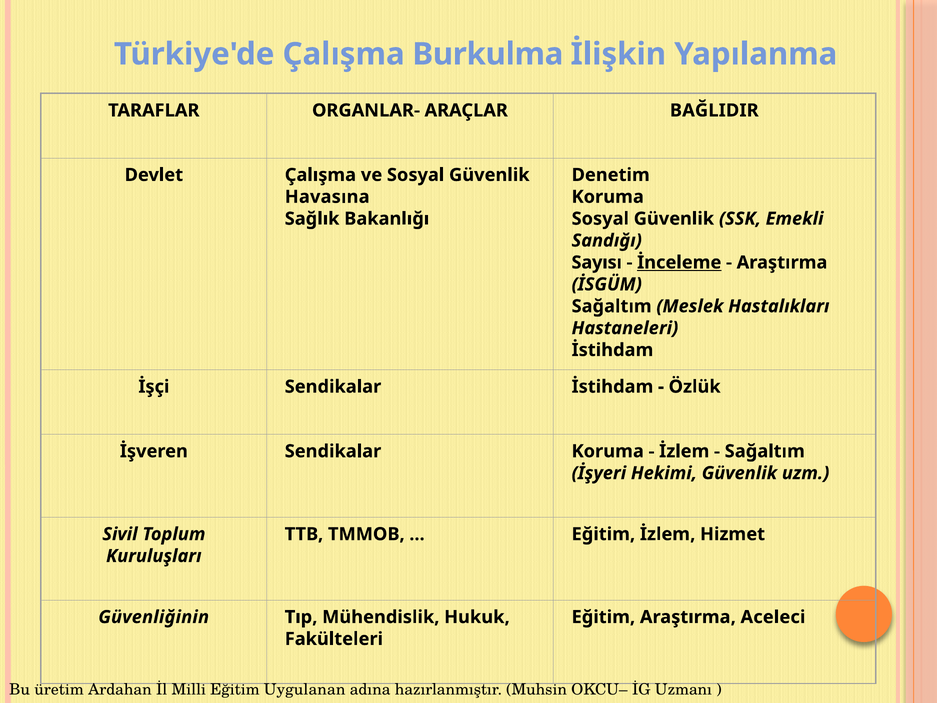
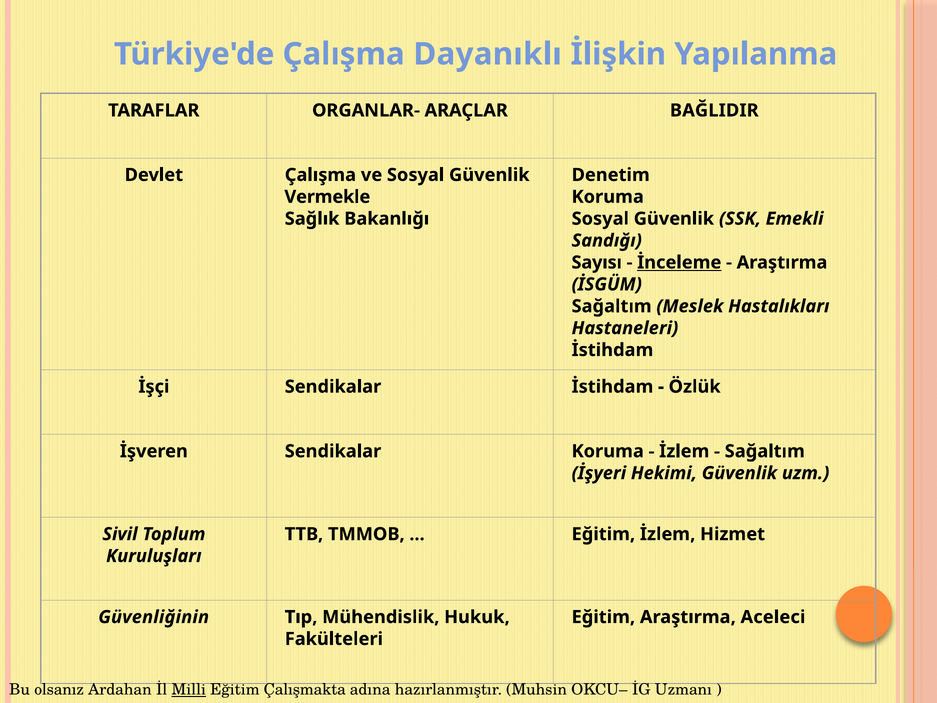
Burkulma: Burkulma -> Dayanıklı
Havasına: Havasına -> Vermekle
üretim: üretim -> olsanız
Milli underline: none -> present
Uygulanan: Uygulanan -> Çalışmakta
